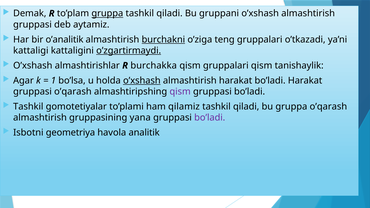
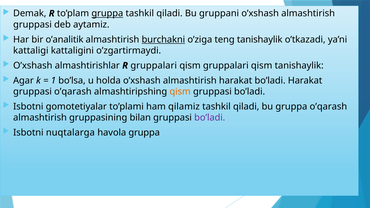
teng gruppalari: gruppalari -> tanishaylik
o’zgartirmaydi underline: present -> none
R burchakka: burchakka -> gruppalari
o’xshash at (142, 81) underline: present -> none
qism at (180, 92) colour: purple -> orange
Tashkil at (28, 107): Tashkil -> Isbotni
yana: yana -> bilan
geometriya: geometriya -> nuqtalarga
havola analitik: analitik -> gruppa
